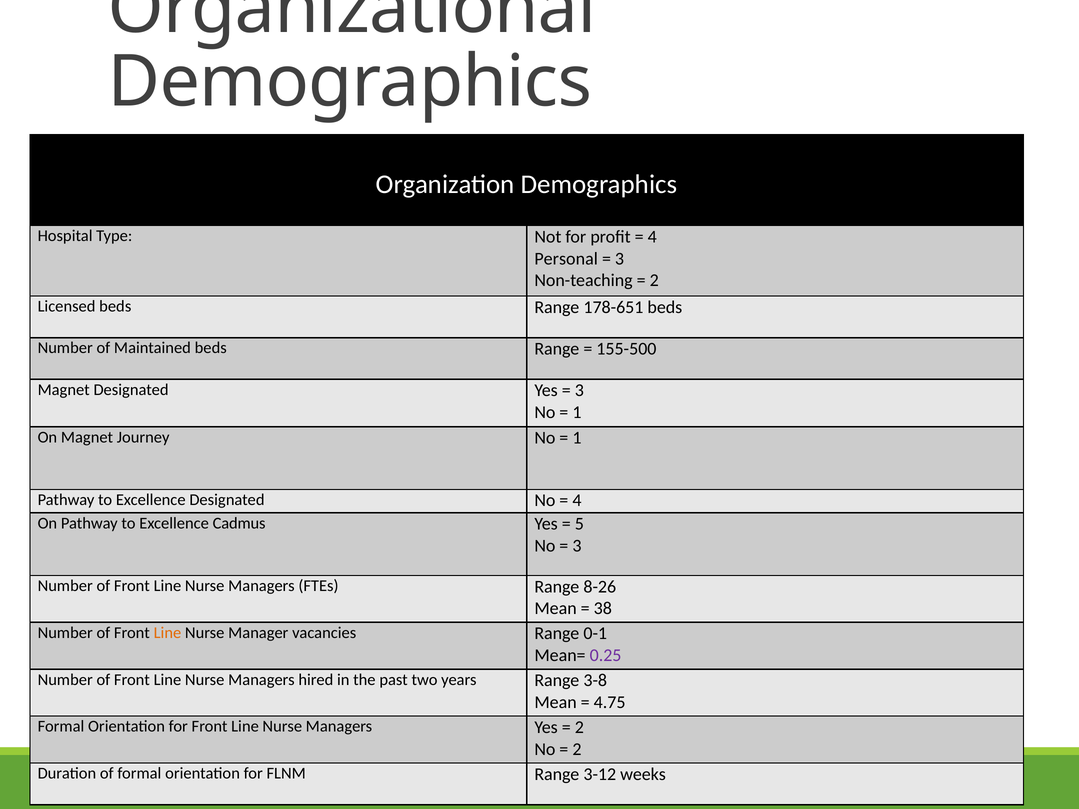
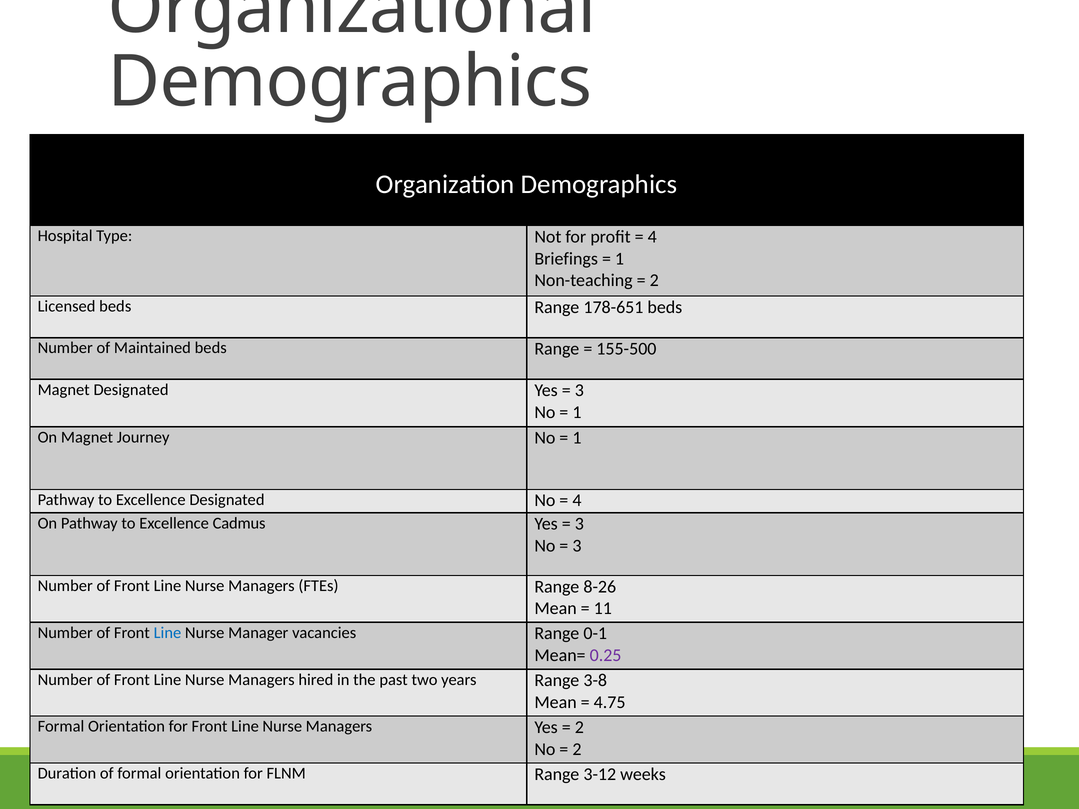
Personal: Personal -> Briefings
3 at (620, 259): 3 -> 1
5 at (579, 524): 5 -> 3
38: 38 -> 11
Line at (167, 633) colour: orange -> blue
